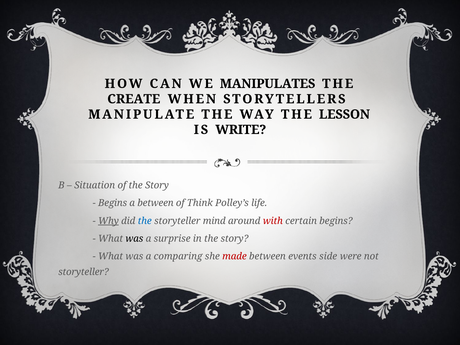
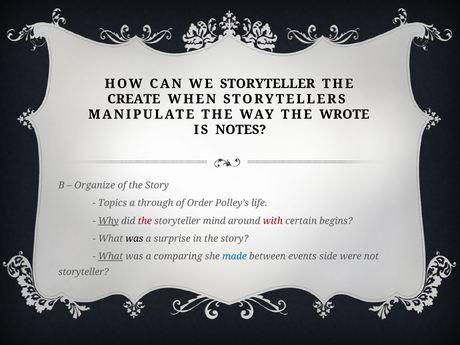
WE MANIPULATES: MANIPULATES -> STORYTELLER
LESSON: LESSON -> WROTE
WRITE: WRITE -> NOTES
Situation: Situation -> Organize
Begins at (113, 203): Begins -> Topics
a between: between -> through
Think: Think -> Order
the at (145, 221) colour: blue -> red
What at (111, 256) underline: none -> present
made colour: red -> blue
